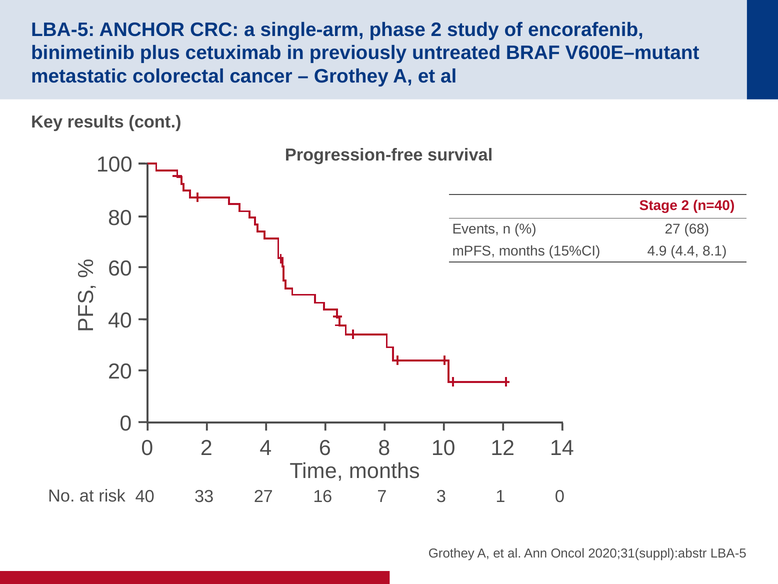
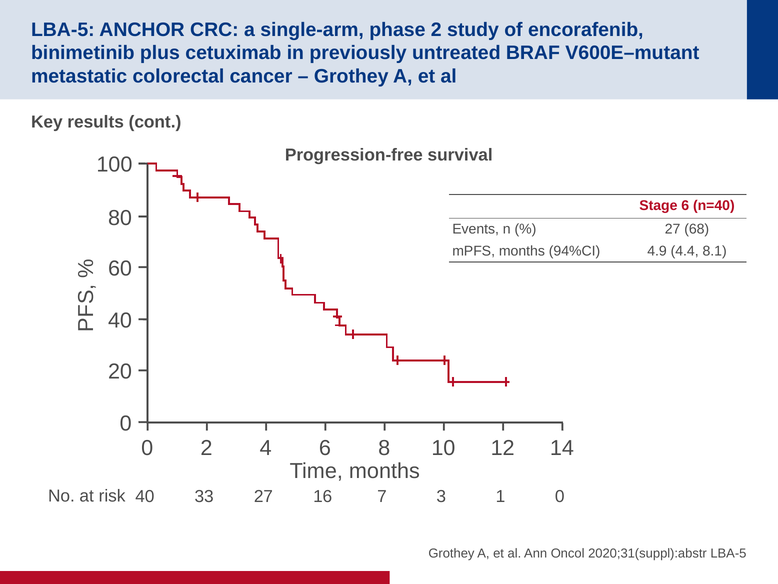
Stage 2: 2 -> 6
15%CI: 15%CI -> 94%CI
